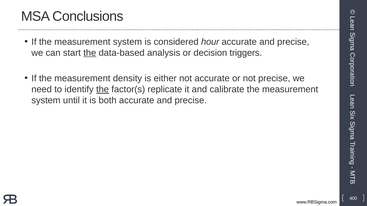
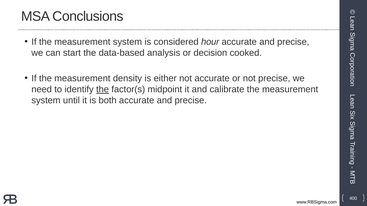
the at (90, 53) underline: present -> none
triggers: triggers -> cooked
replicate: replicate -> midpoint
